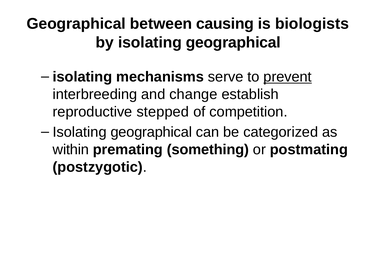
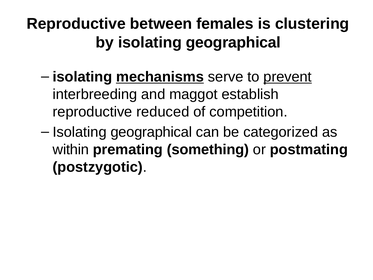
Geographical at (76, 24): Geographical -> Reproductive
causing: causing -> females
biologists: biologists -> clustering
mechanisms underline: none -> present
change: change -> maggot
stepped: stepped -> reduced
